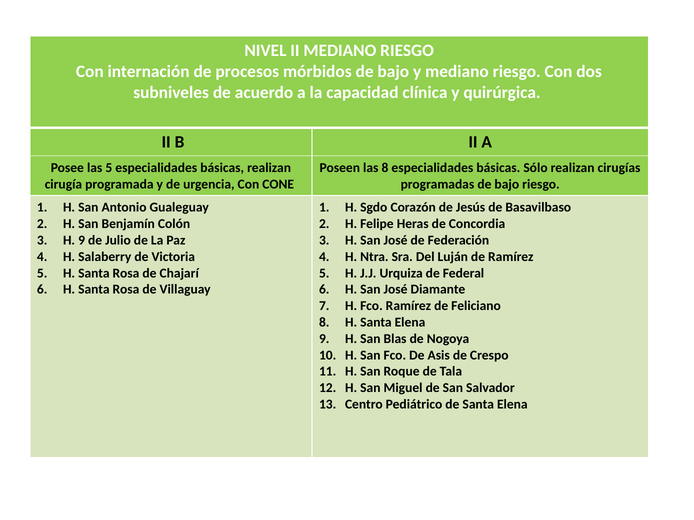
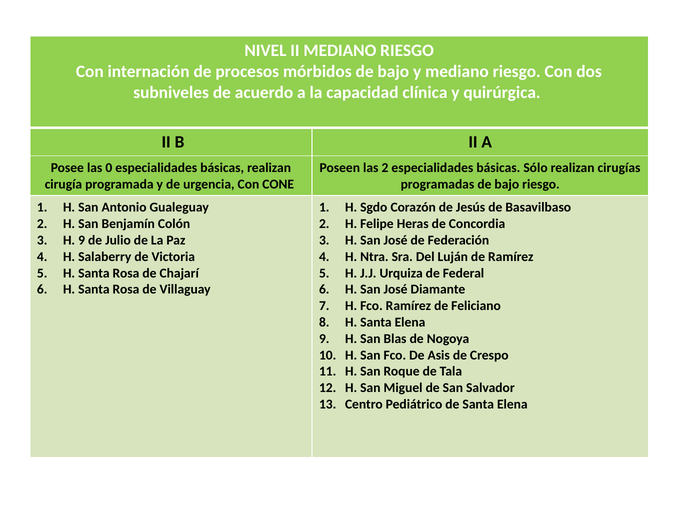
las 5: 5 -> 0
las 8: 8 -> 2
